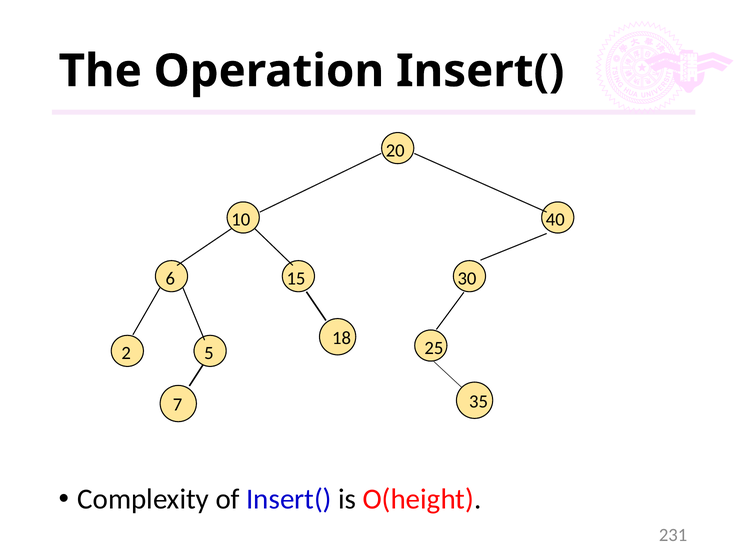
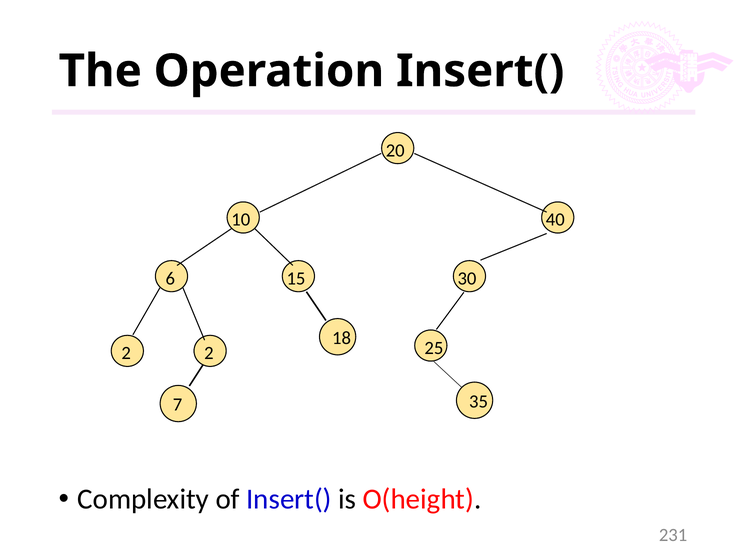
2 5: 5 -> 2
